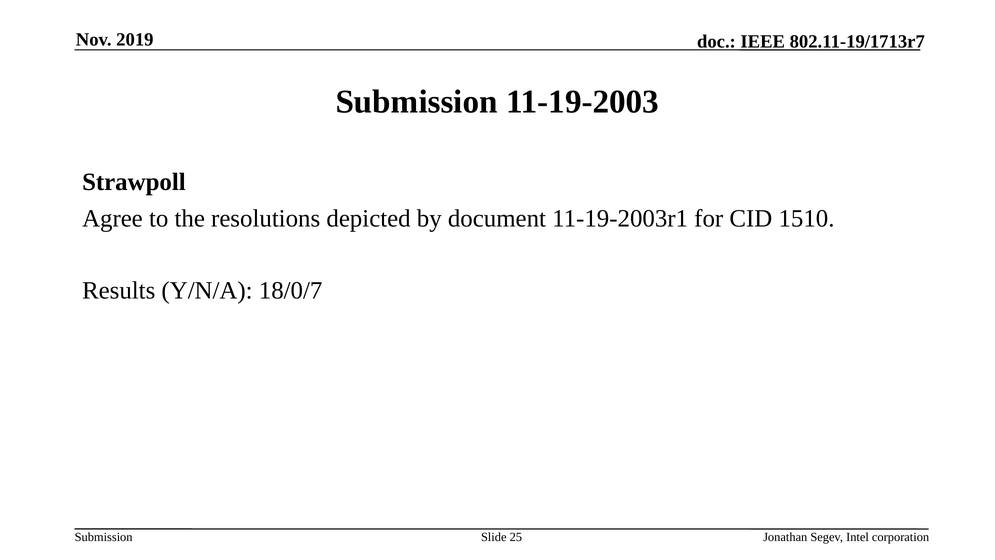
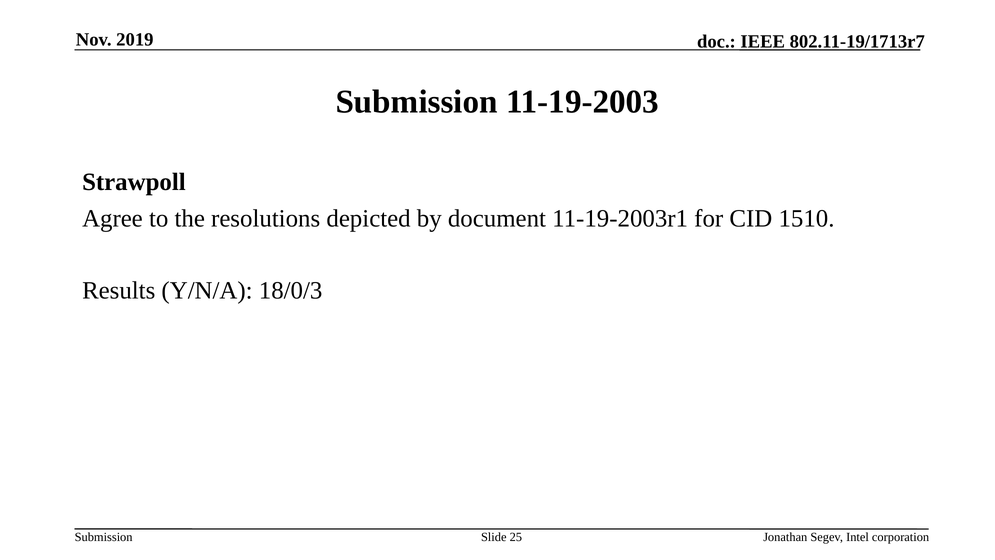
18/0/7: 18/0/7 -> 18/0/3
